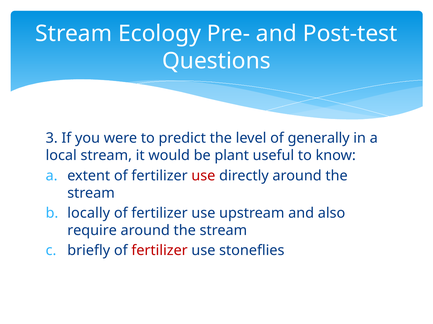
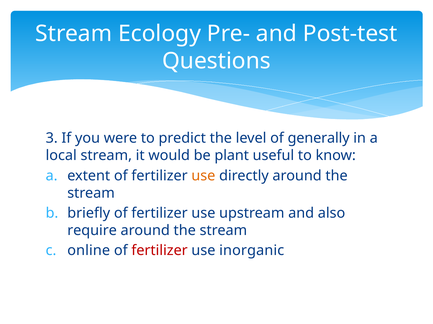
use at (203, 176) colour: red -> orange
locally: locally -> briefly
briefly: briefly -> online
stoneflies: stoneflies -> inorganic
